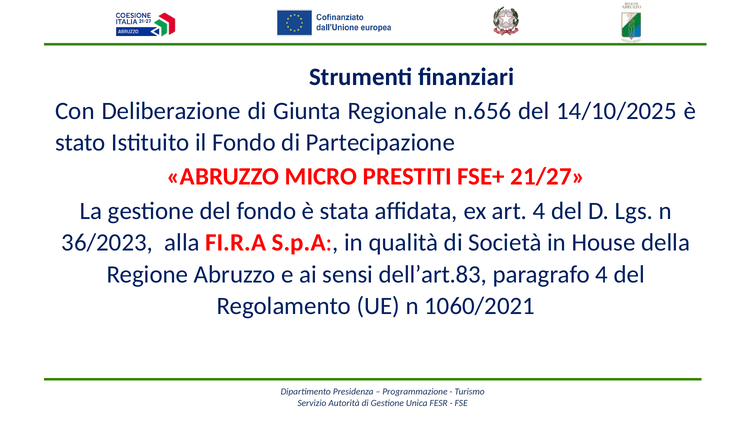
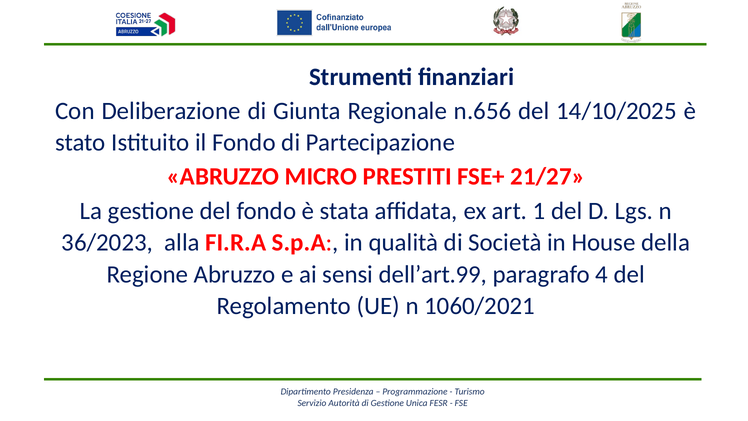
art 4: 4 -> 1
dell’art.83: dell’art.83 -> dell’art.99
